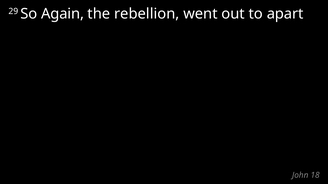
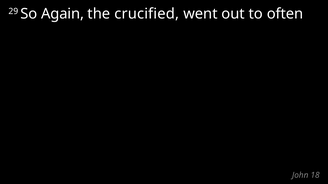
rebellion: rebellion -> crucified
apart: apart -> often
